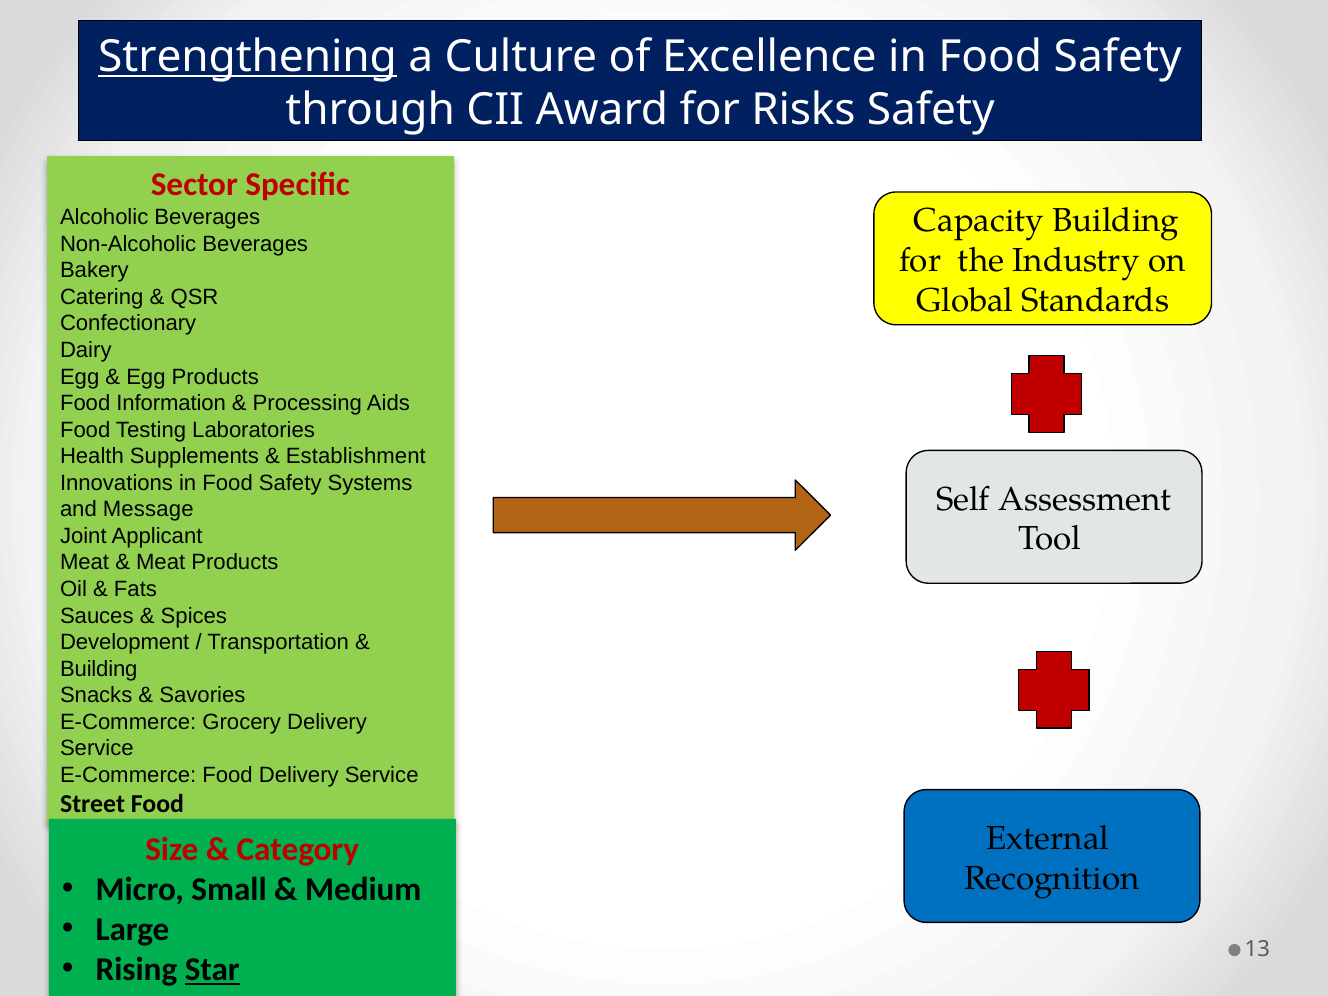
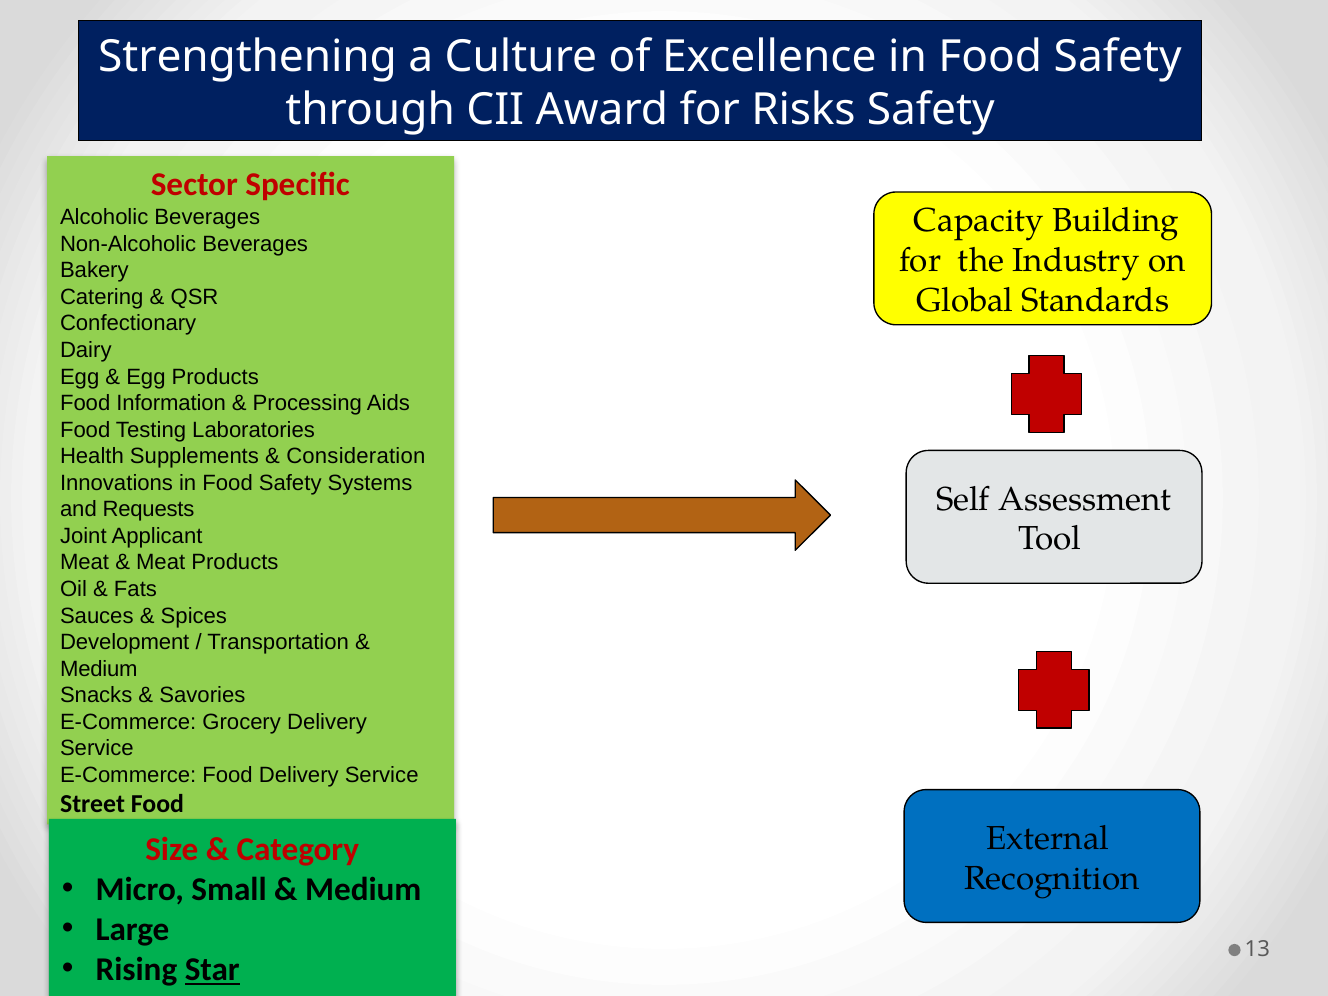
Strengthening underline: present -> none
Establishment: Establishment -> Consideration
Message: Message -> Requests
Building at (99, 669): Building -> Medium
